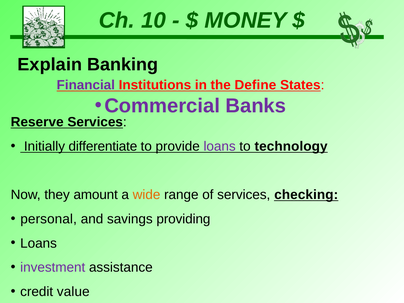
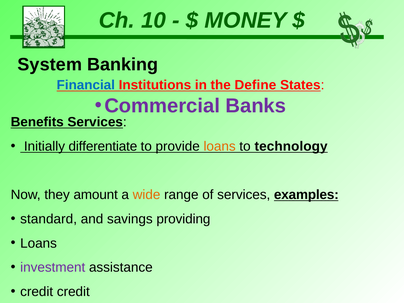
Explain: Explain -> System
Financial colour: purple -> blue
Reserve: Reserve -> Benefits
loans at (220, 146) colour: purple -> orange
checking: checking -> examples
personal: personal -> standard
credit value: value -> credit
